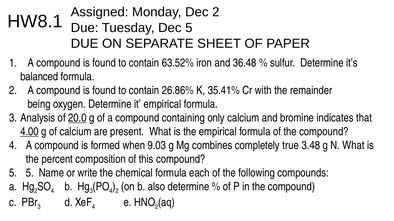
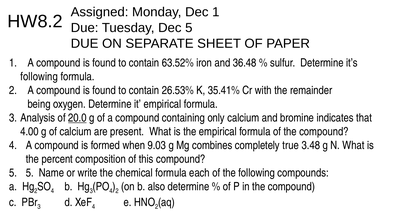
Dec 2: 2 -> 1
HW8.1: HW8.1 -> HW8.2
balanced at (39, 77): balanced -> following
26.86%: 26.86% -> 26.53%
4.00 underline: present -> none
